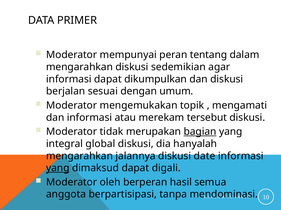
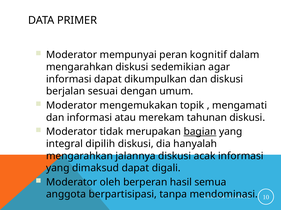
tentang: tentang -> kognitif
tersebut: tersebut -> tahunan
global: global -> dipilih
date: date -> acak
yang at (58, 169) underline: present -> none
